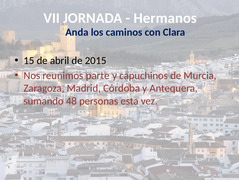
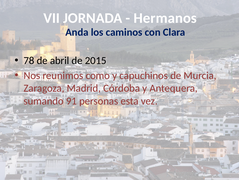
15: 15 -> 78
parte: parte -> como
48: 48 -> 91
